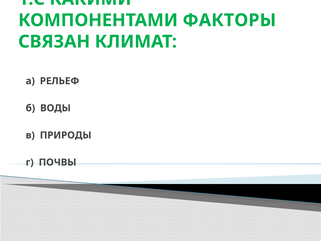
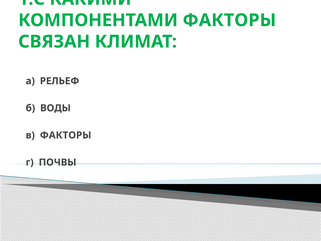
в ПРИРОДЫ: ПРИРОДЫ -> ФАКТОРЫ
